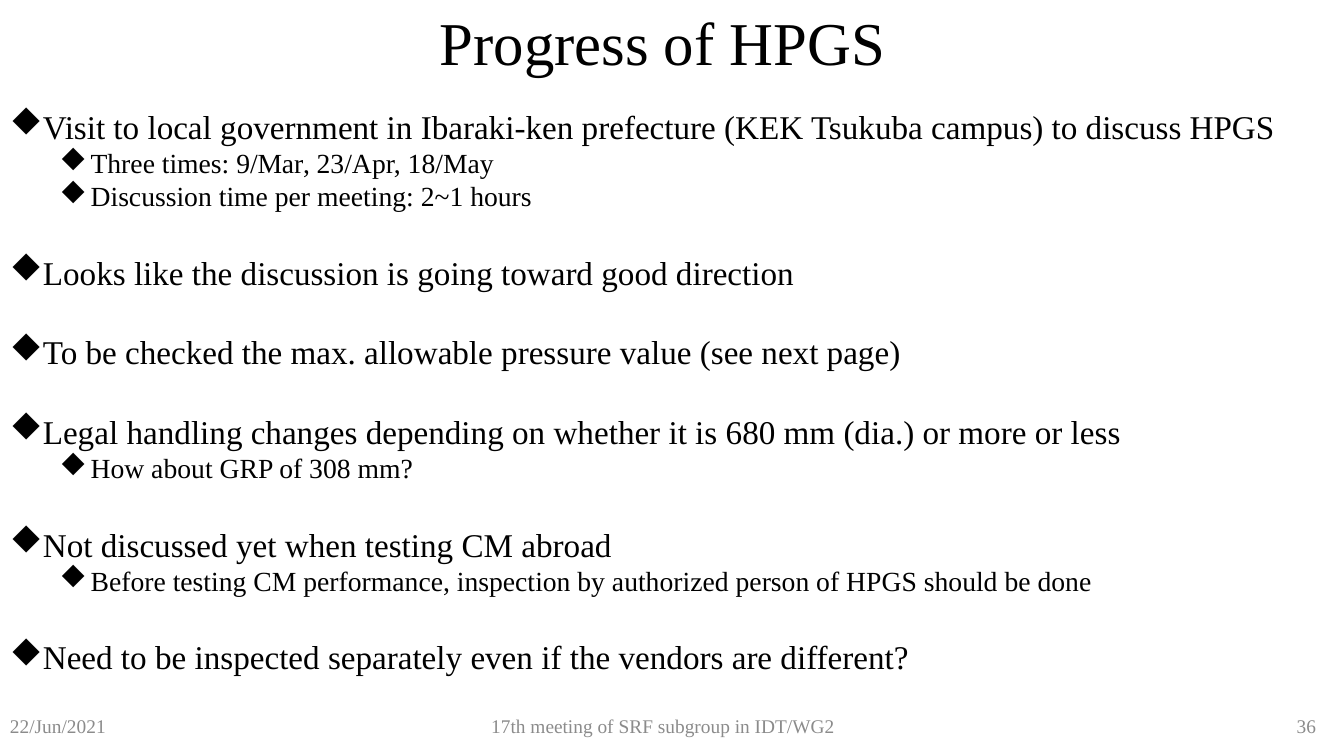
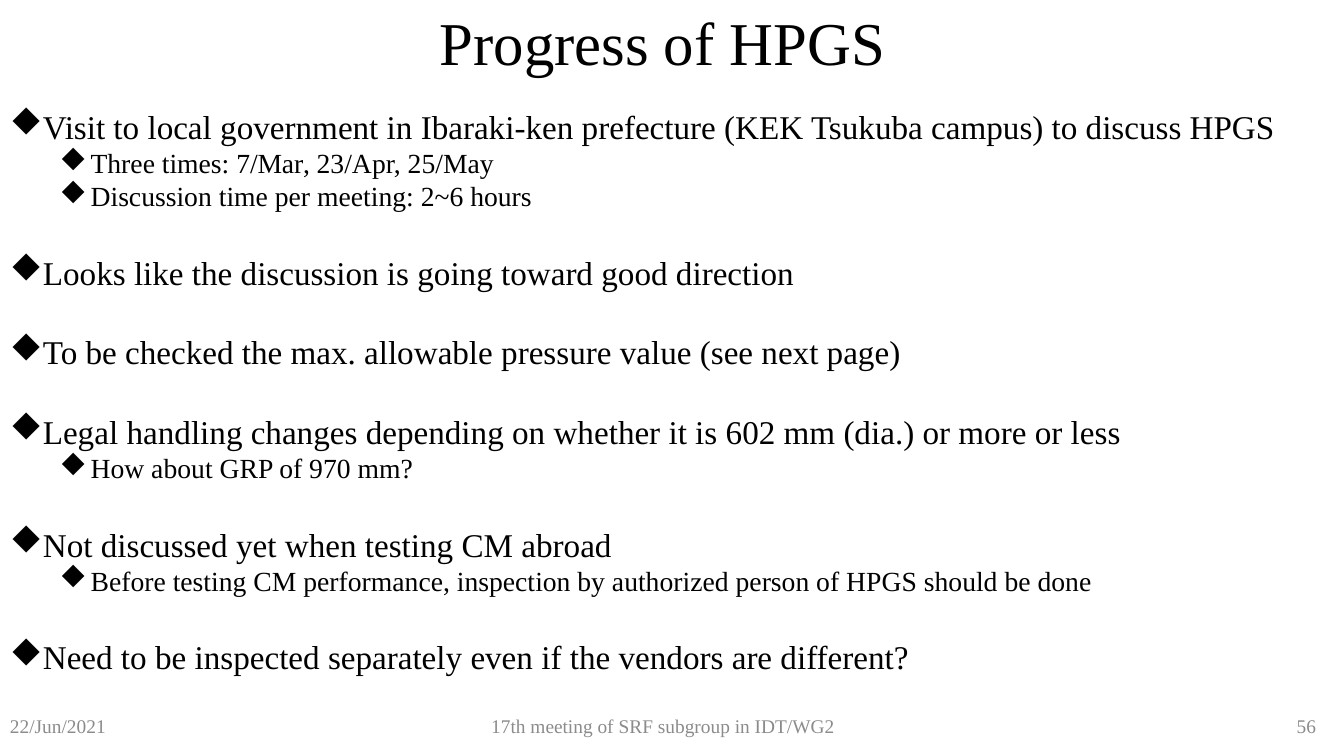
9/Mar: 9/Mar -> 7/Mar
18/May: 18/May -> 25/May
2~1: 2~1 -> 2~6
680: 680 -> 602
308: 308 -> 970
36: 36 -> 56
